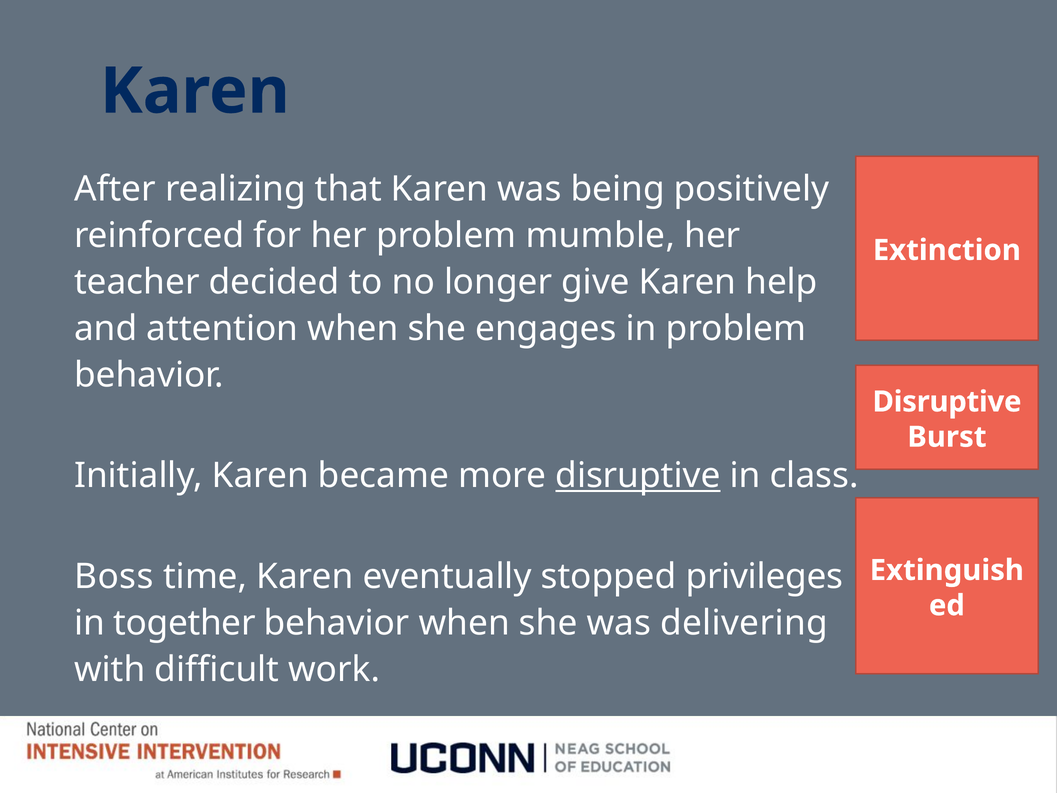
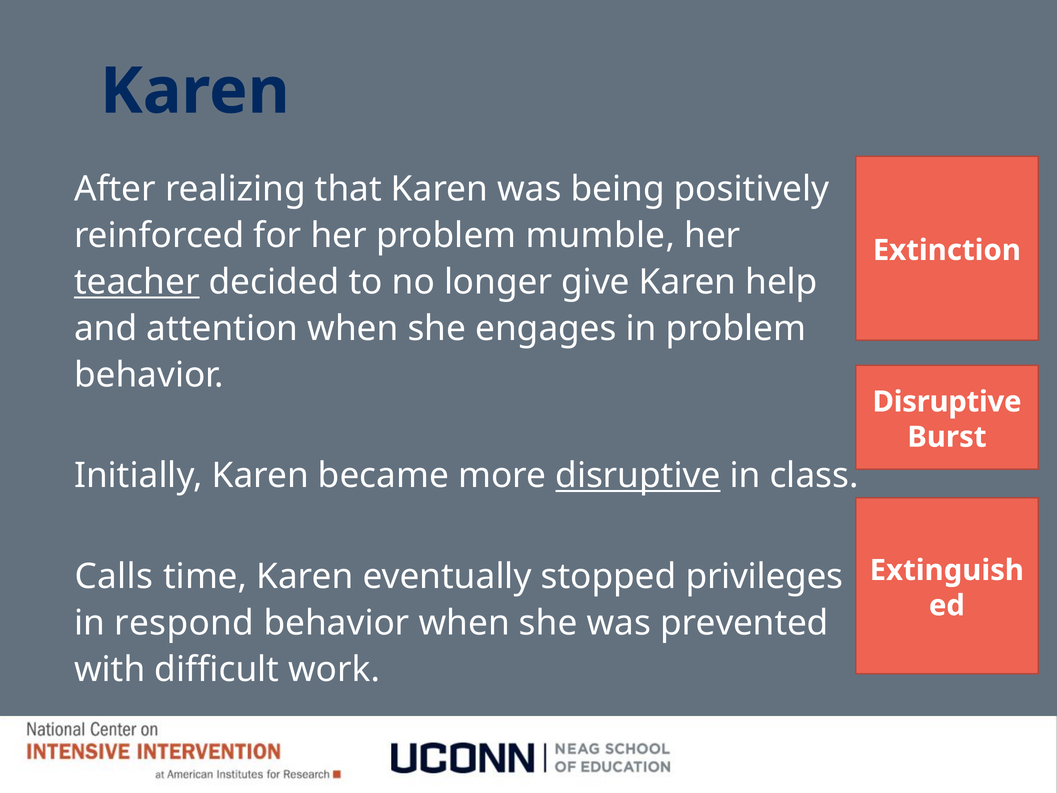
teacher underline: none -> present
Boss: Boss -> Calls
together: together -> respond
delivering: delivering -> prevented
